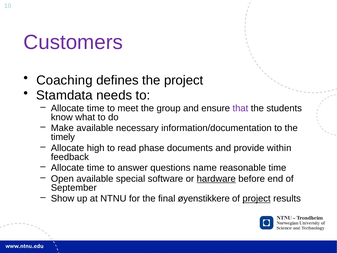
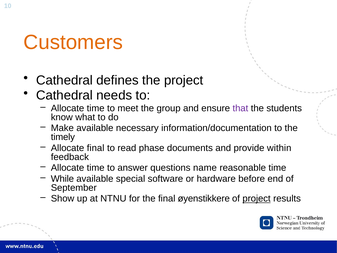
Customers colour: purple -> orange
Coaching at (64, 80): Coaching -> Cathedral
Stamdata at (64, 95): Stamdata -> Cathedral
Allocate high: high -> final
Open: Open -> While
hardware underline: present -> none
